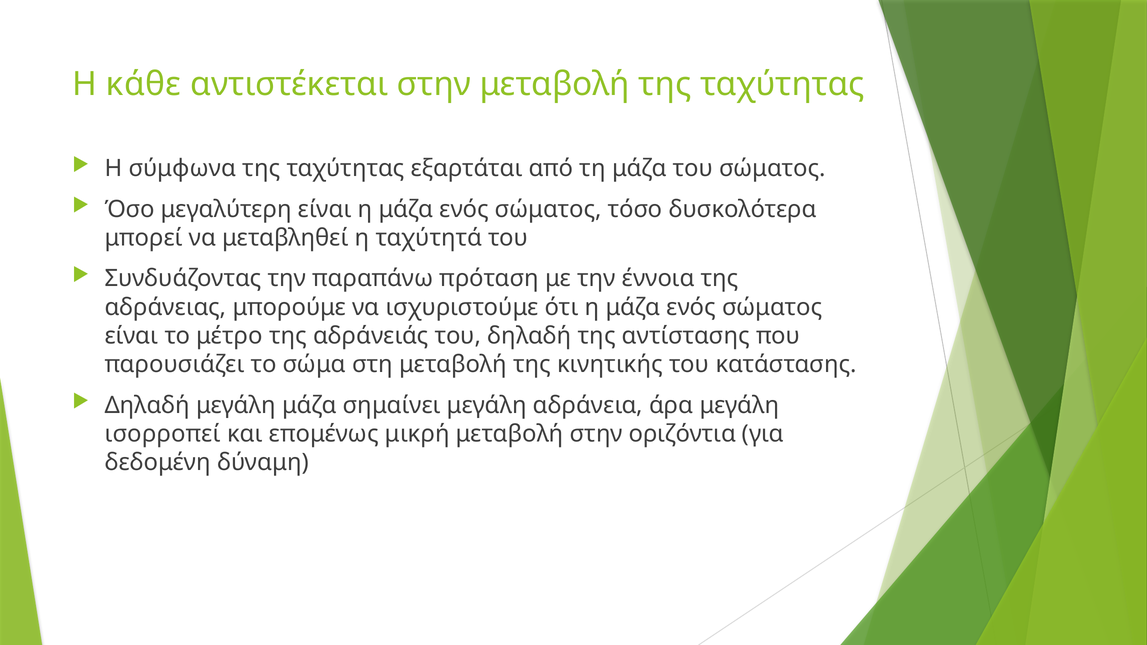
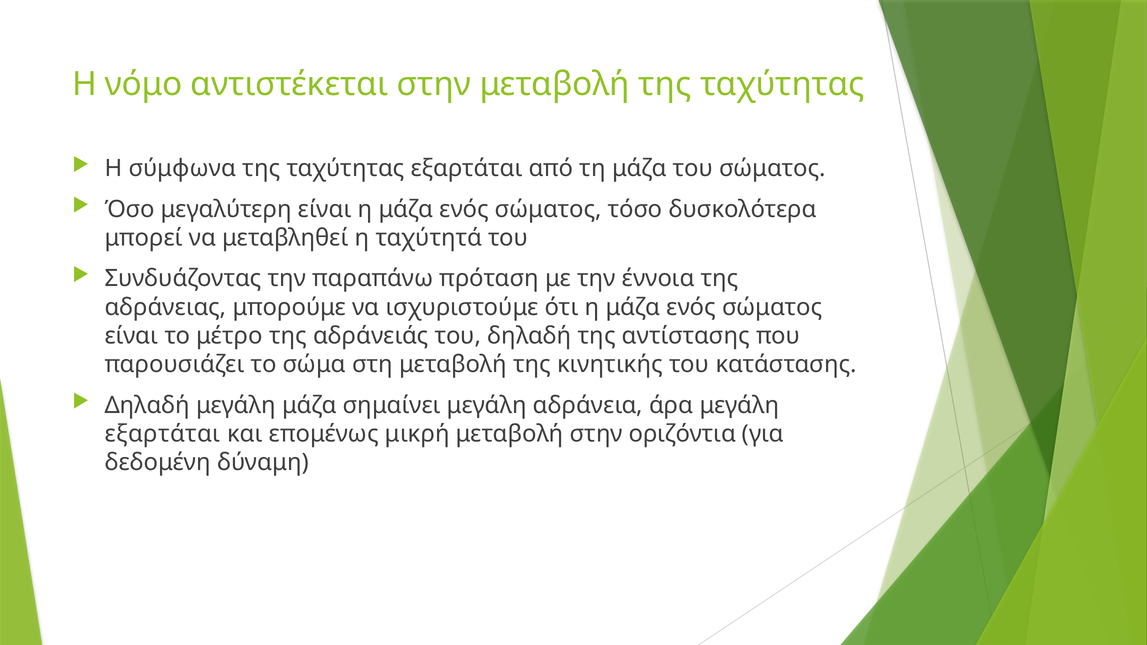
κάθε: κάθε -> νόμο
ισορροπεί at (163, 434): ισορροπεί -> εξαρτάται
